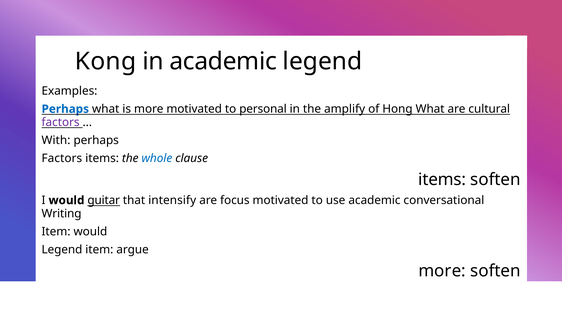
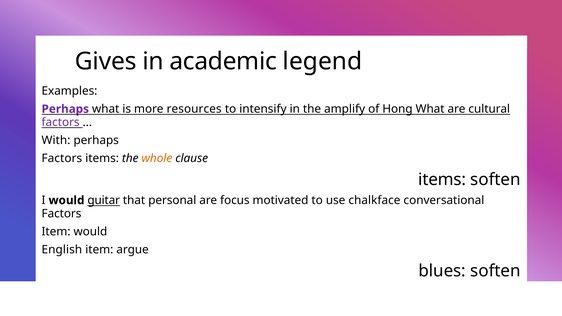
Kong: Kong -> Gives
Perhaps at (65, 109) colour: blue -> purple
more motivated: motivated -> resources
personal: personal -> intensify
whole colour: blue -> orange
intensify: intensify -> personal
use academic: academic -> chalkface
Writing at (62, 214): Writing -> Factors
Legend at (62, 250): Legend -> English
more at (442, 271): more -> blues
